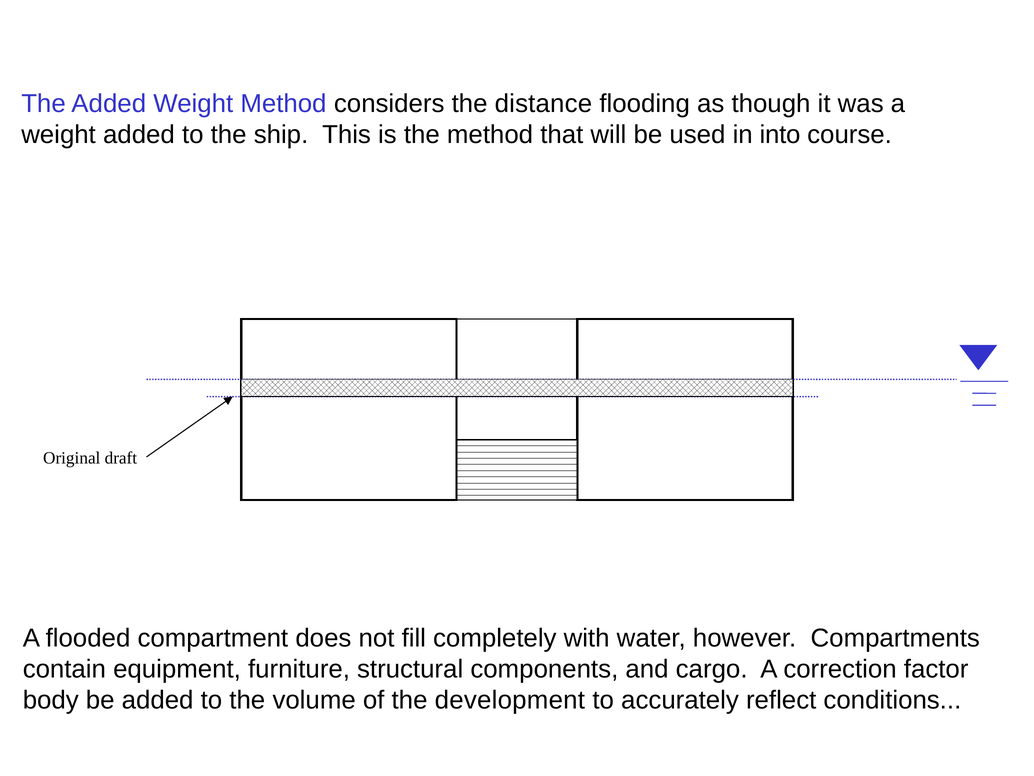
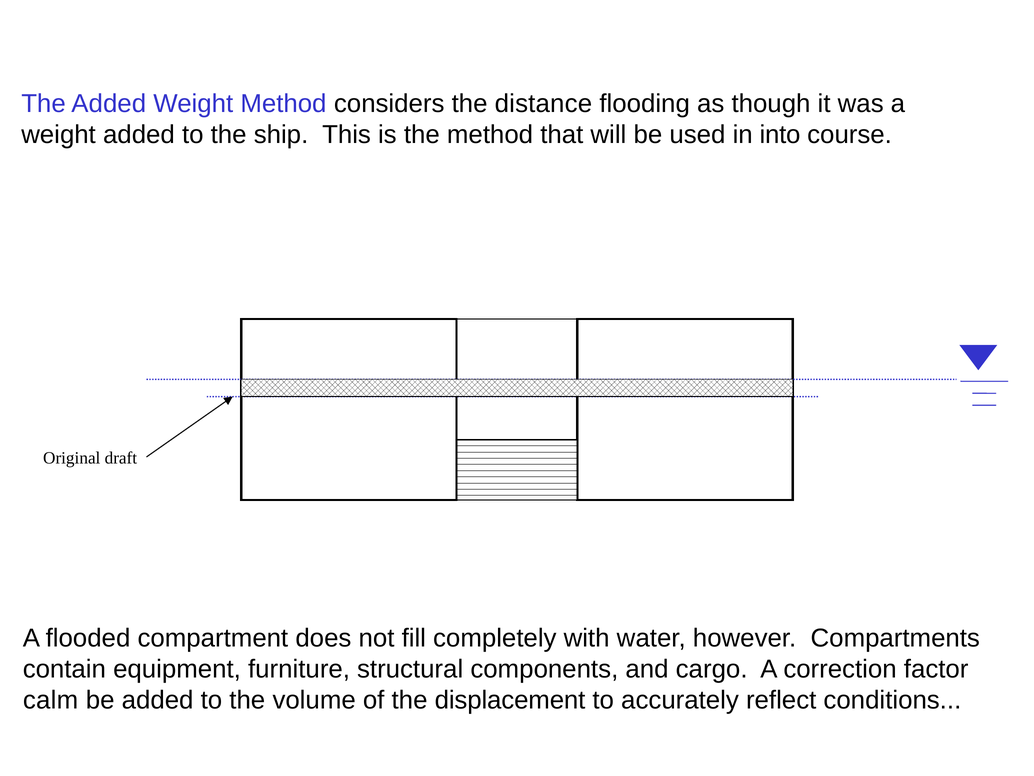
body: body -> calm
development: development -> displacement
